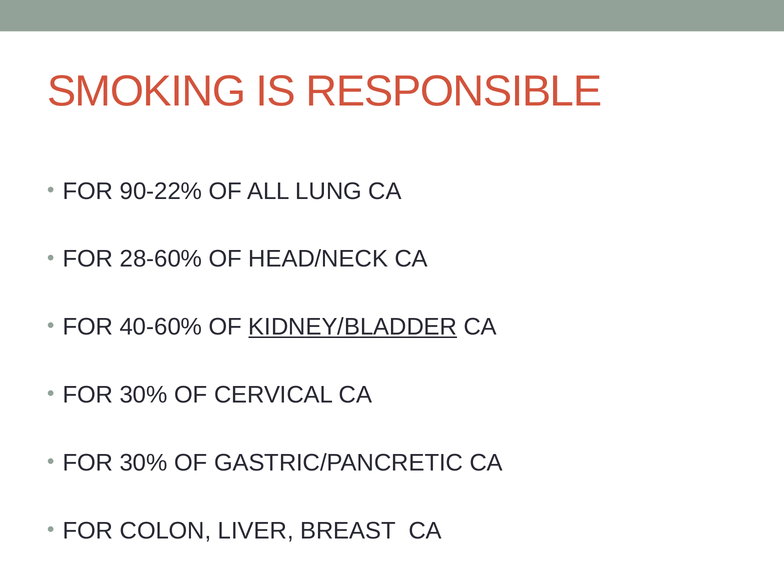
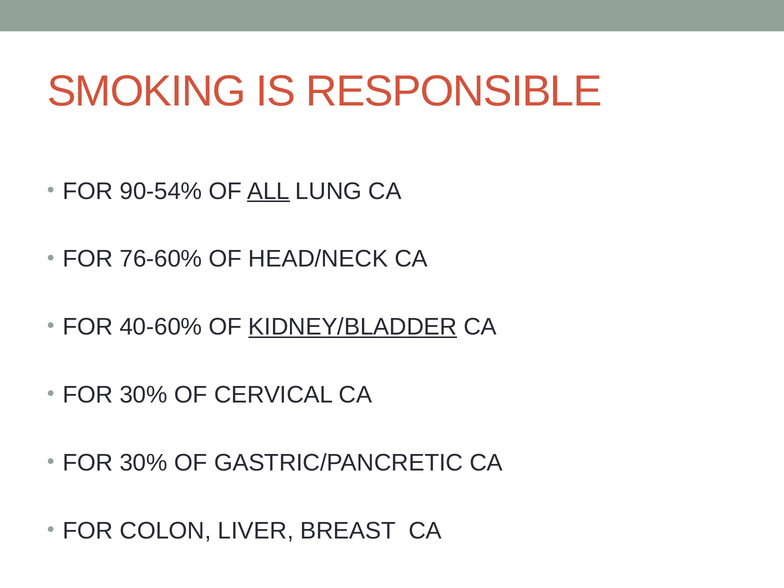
90-22%: 90-22% -> 90-54%
ALL underline: none -> present
28-60%: 28-60% -> 76-60%
